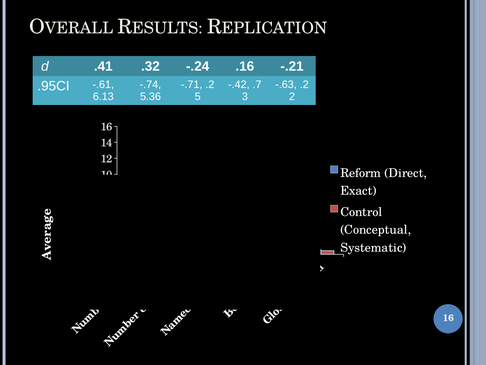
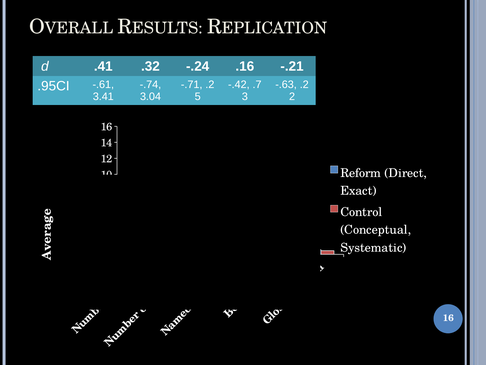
6.13: 6.13 -> 3.41
5.36: 5.36 -> 3.04
